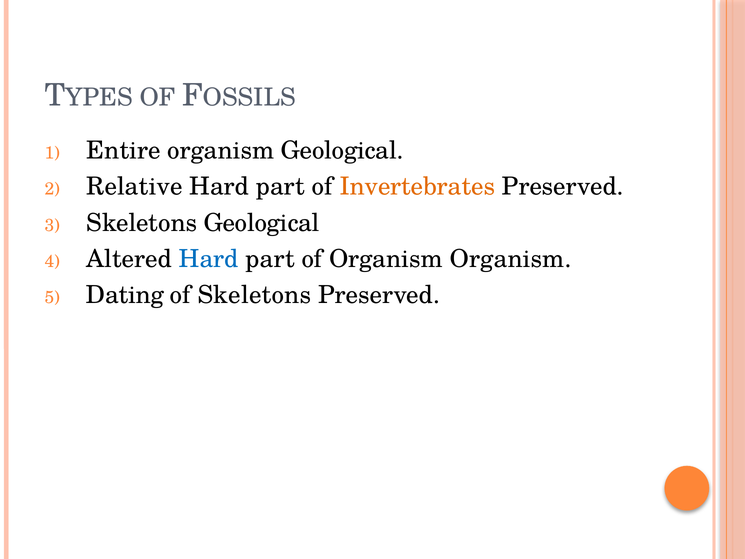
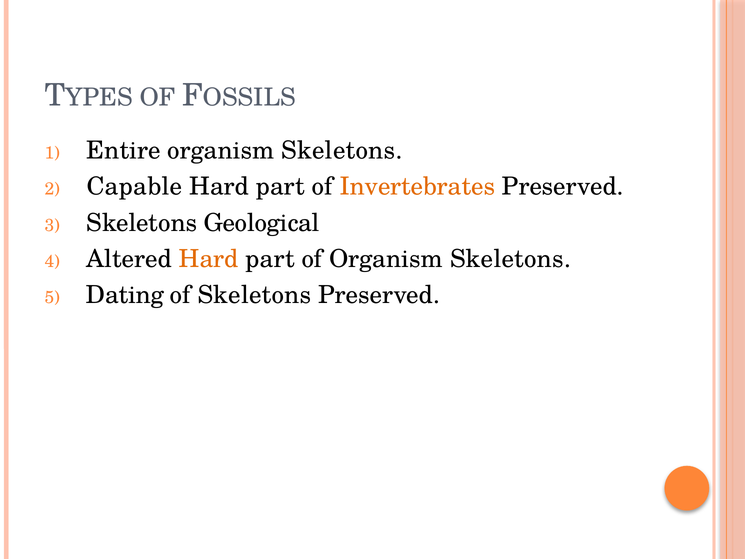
Entire organism Geological: Geological -> Skeletons
Relative: Relative -> Capable
Hard at (209, 259) colour: blue -> orange
of Organism Organism: Organism -> Skeletons
